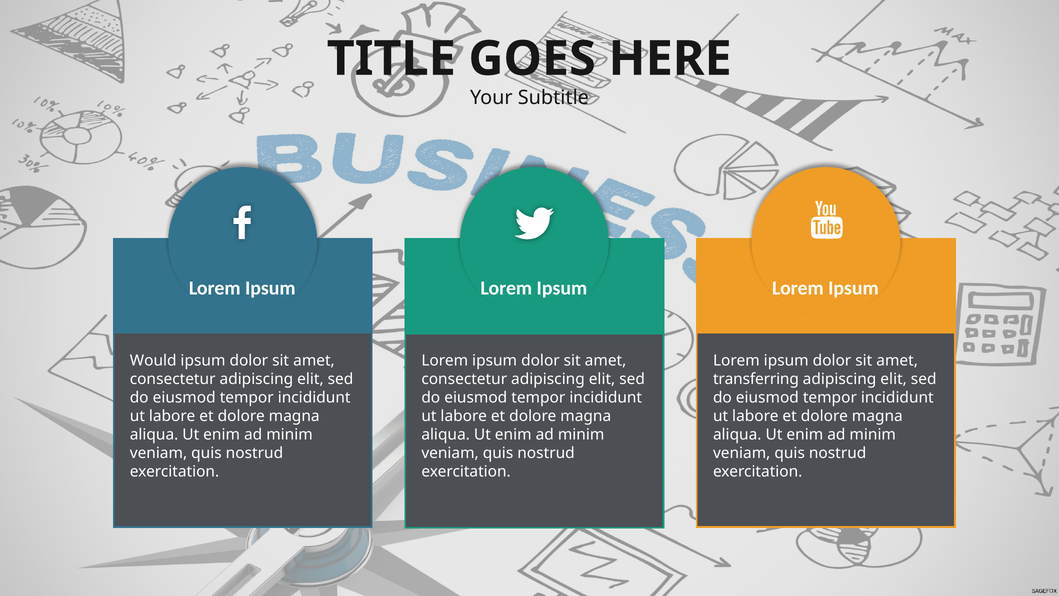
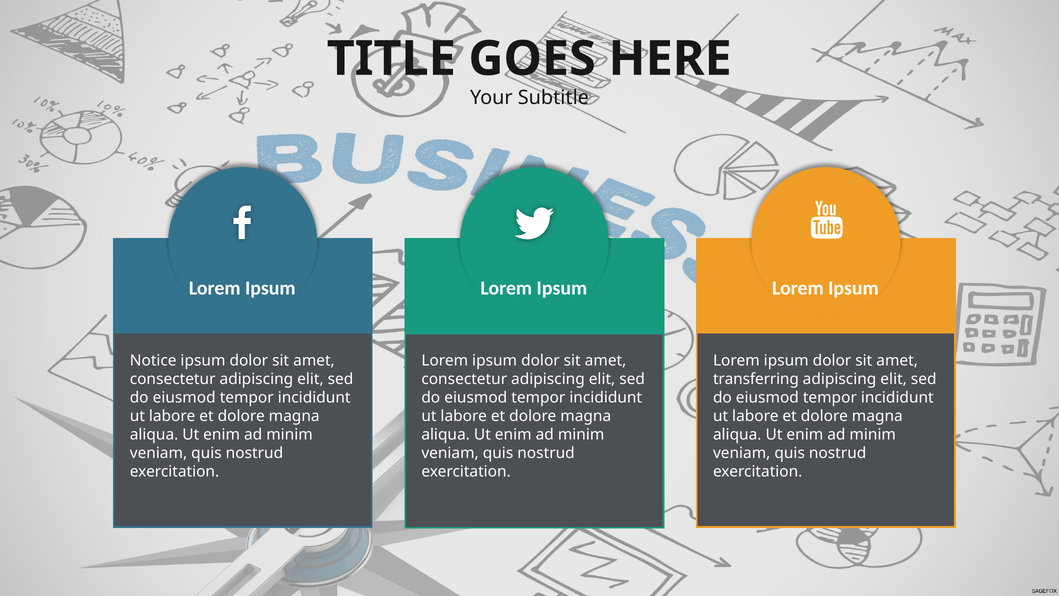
Would: Would -> Notice
